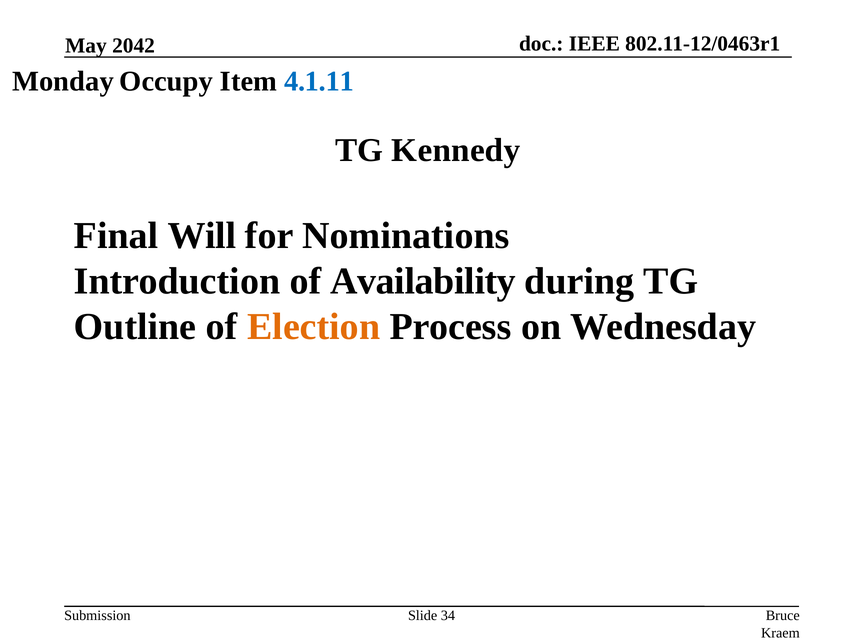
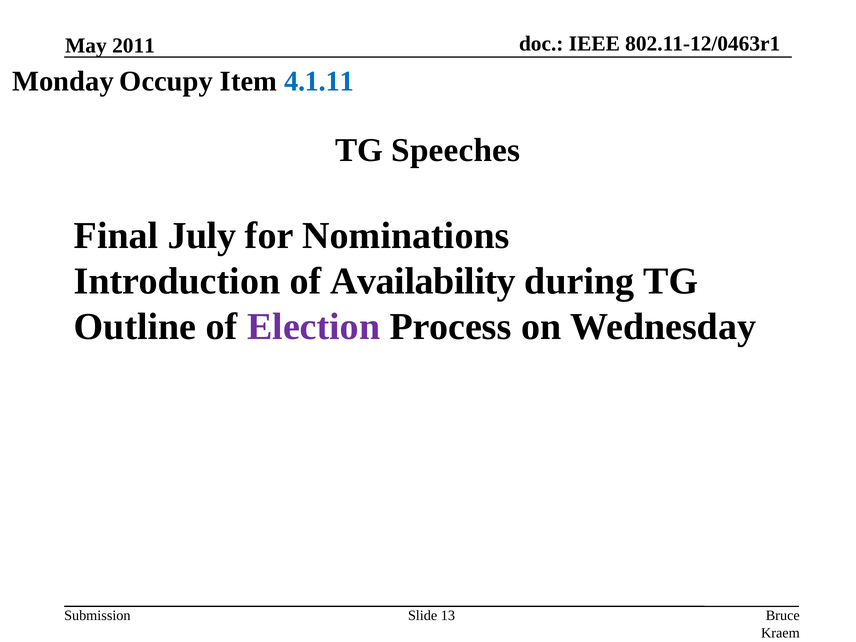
2042: 2042 -> 2011
Kennedy: Kennedy -> Speeches
Will: Will -> July
Election colour: orange -> purple
34: 34 -> 13
